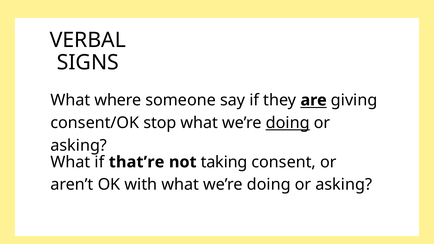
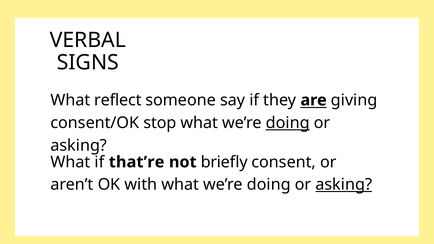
where: where -> reflect
taking: taking -> briefly
asking at (344, 185) underline: none -> present
